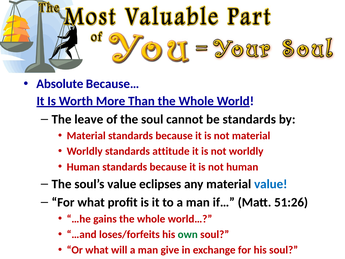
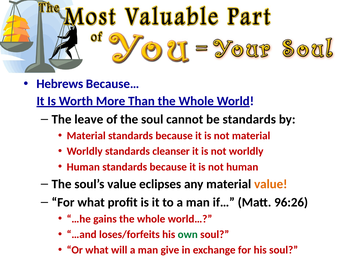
Absolute: Absolute -> Hebrews
attitude: attitude -> cleanser
value at (271, 184) colour: blue -> orange
51:26: 51:26 -> 96:26
